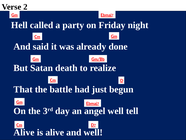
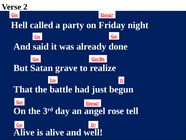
death: death -> grave
angel well: well -> rose
